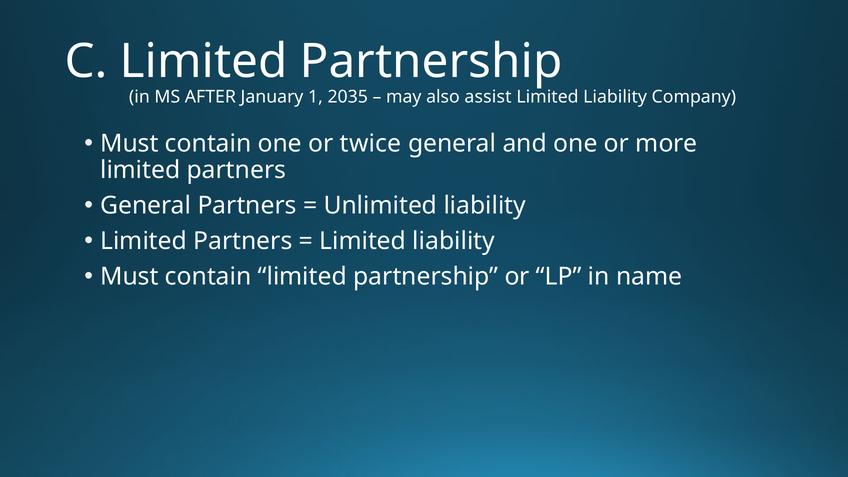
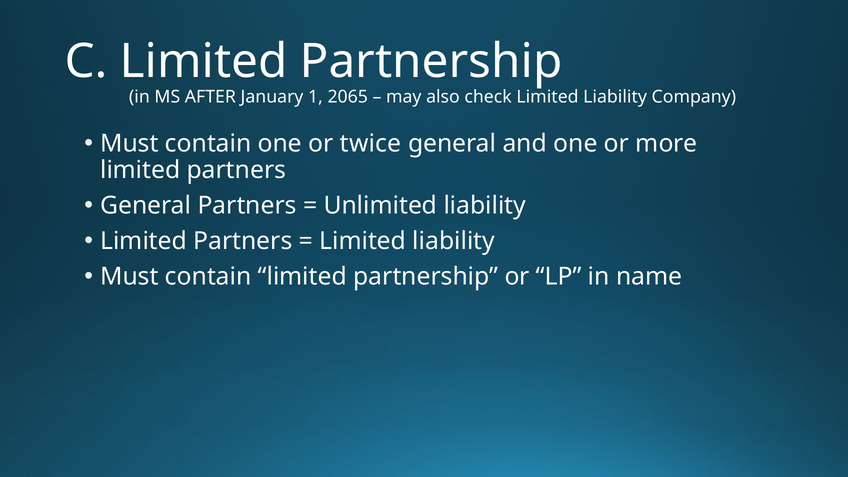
2035: 2035 -> 2065
assist: assist -> check
